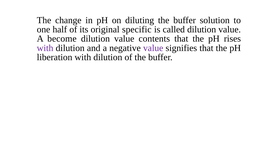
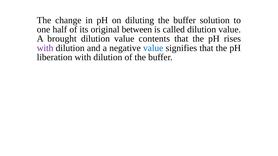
specific: specific -> between
become: become -> brought
value at (153, 48) colour: purple -> blue
